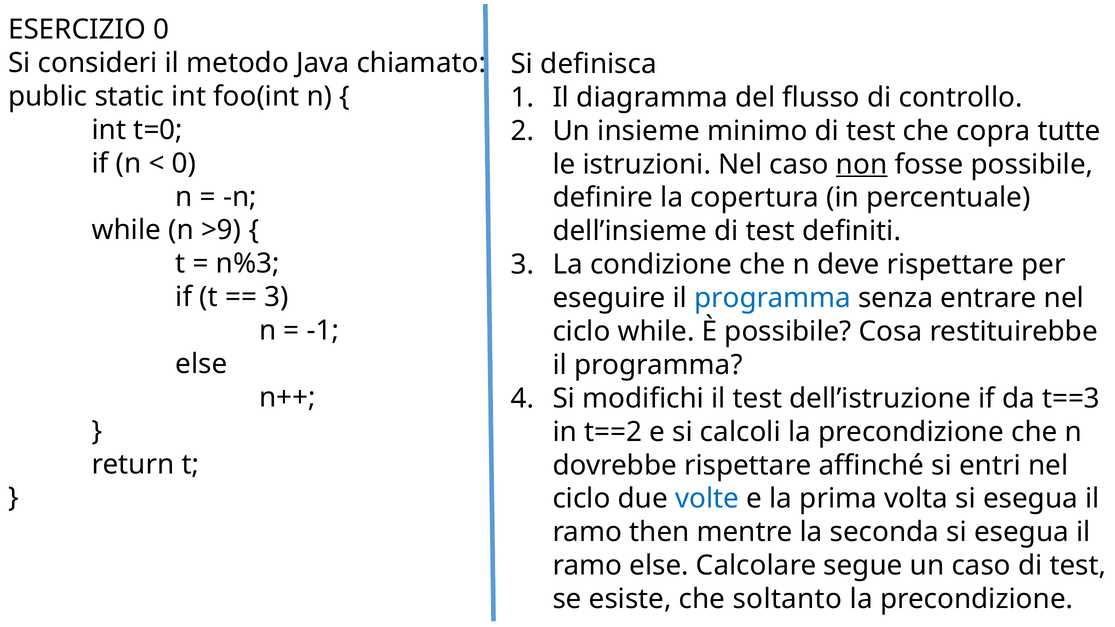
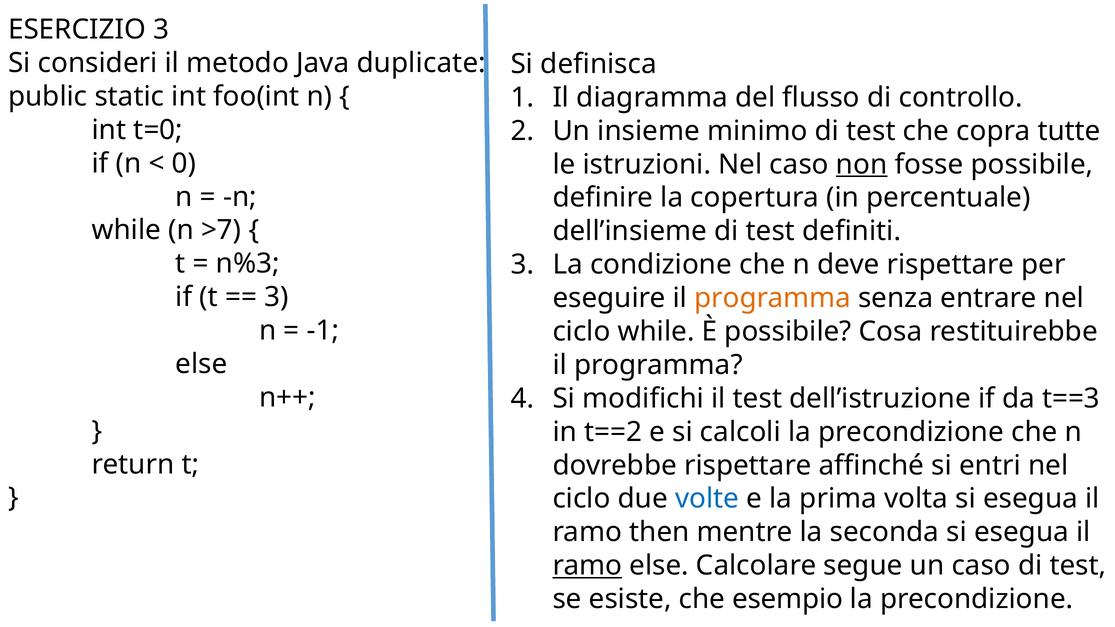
ESERCIZIO 0: 0 -> 3
chiamato: chiamato -> duplicate
>9: >9 -> >7
programma at (773, 298) colour: blue -> orange
ramo at (587, 566) underline: none -> present
soltanto: soltanto -> esempio
